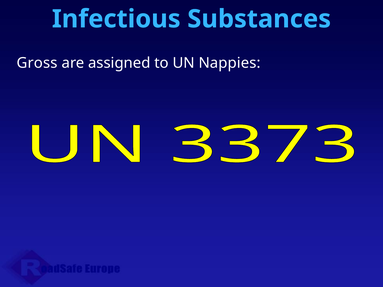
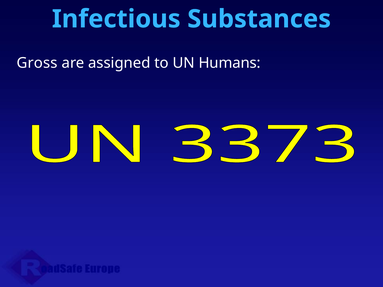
Nappies: Nappies -> Humans
